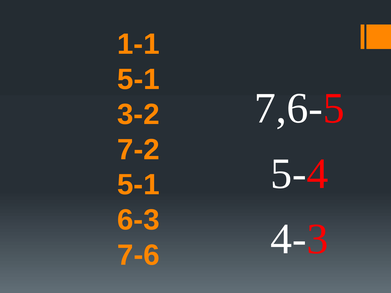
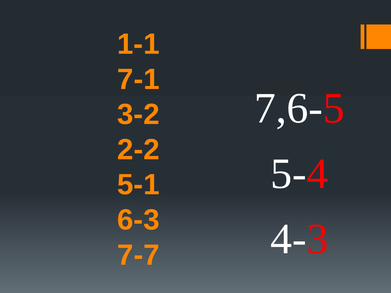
5-1 at (138, 79): 5-1 -> 7-1
7-2: 7-2 -> 2-2
7-6: 7-6 -> 7-7
